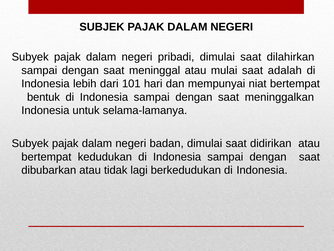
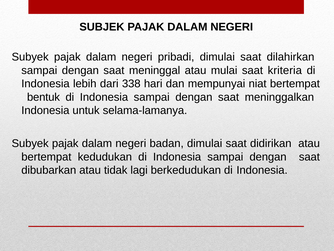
adalah: adalah -> kriteria
101: 101 -> 338
